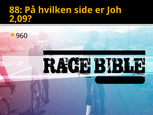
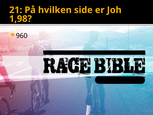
88: 88 -> 21
2,09: 2,09 -> 1,98
